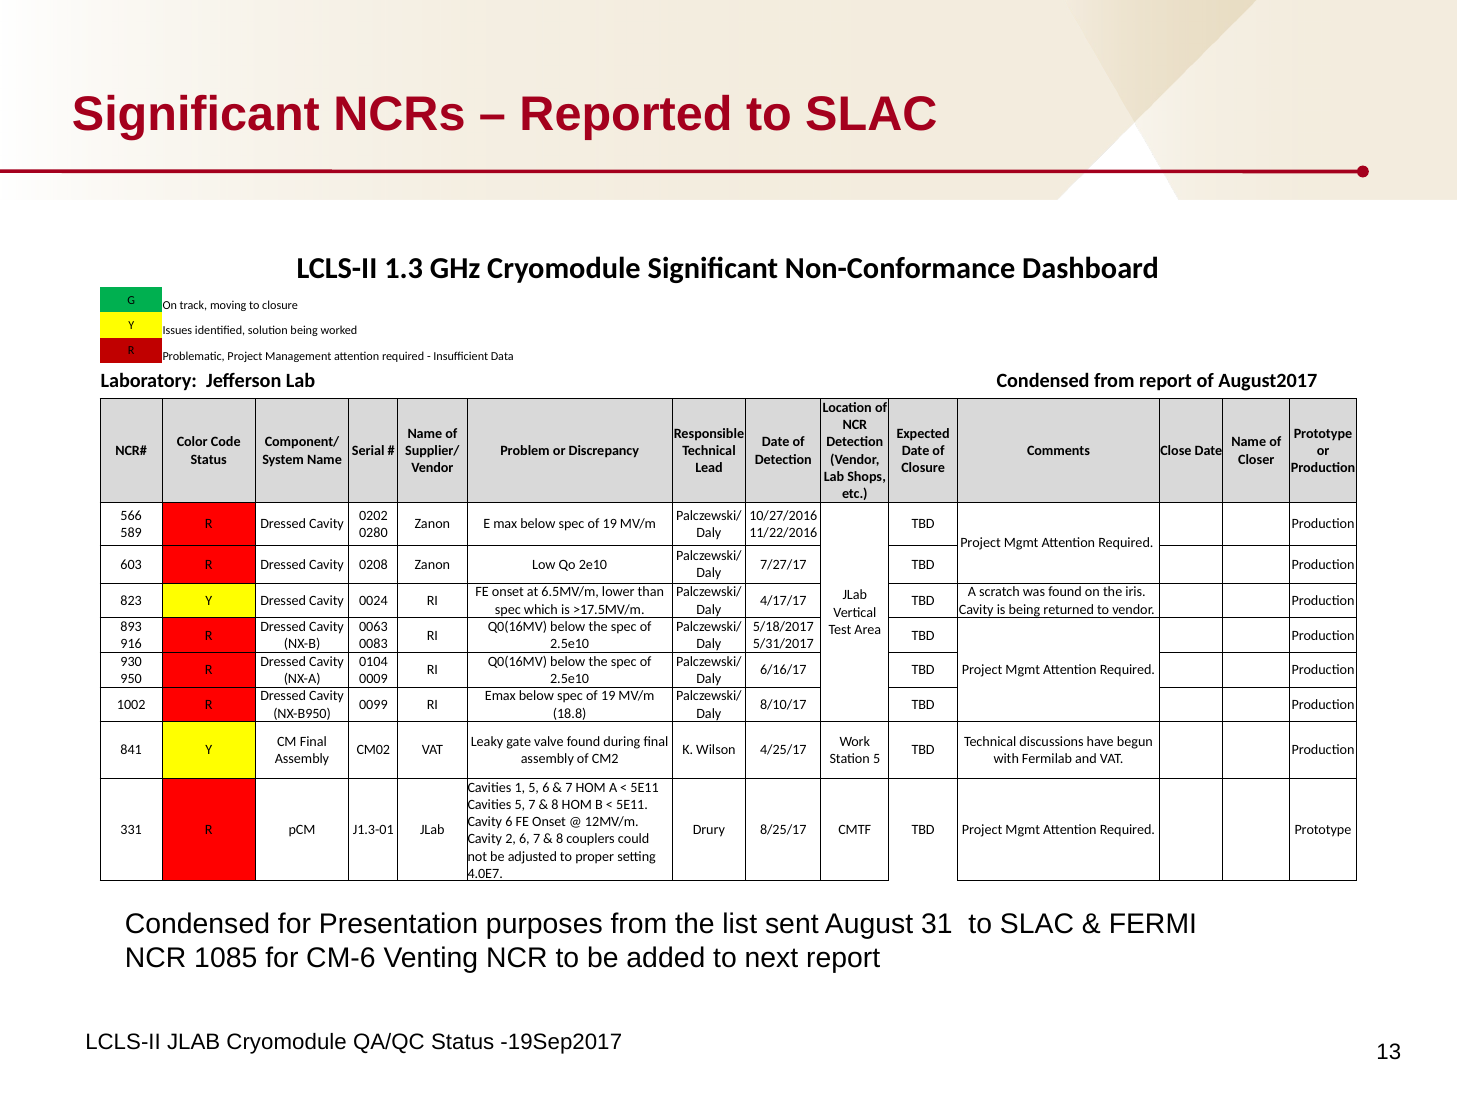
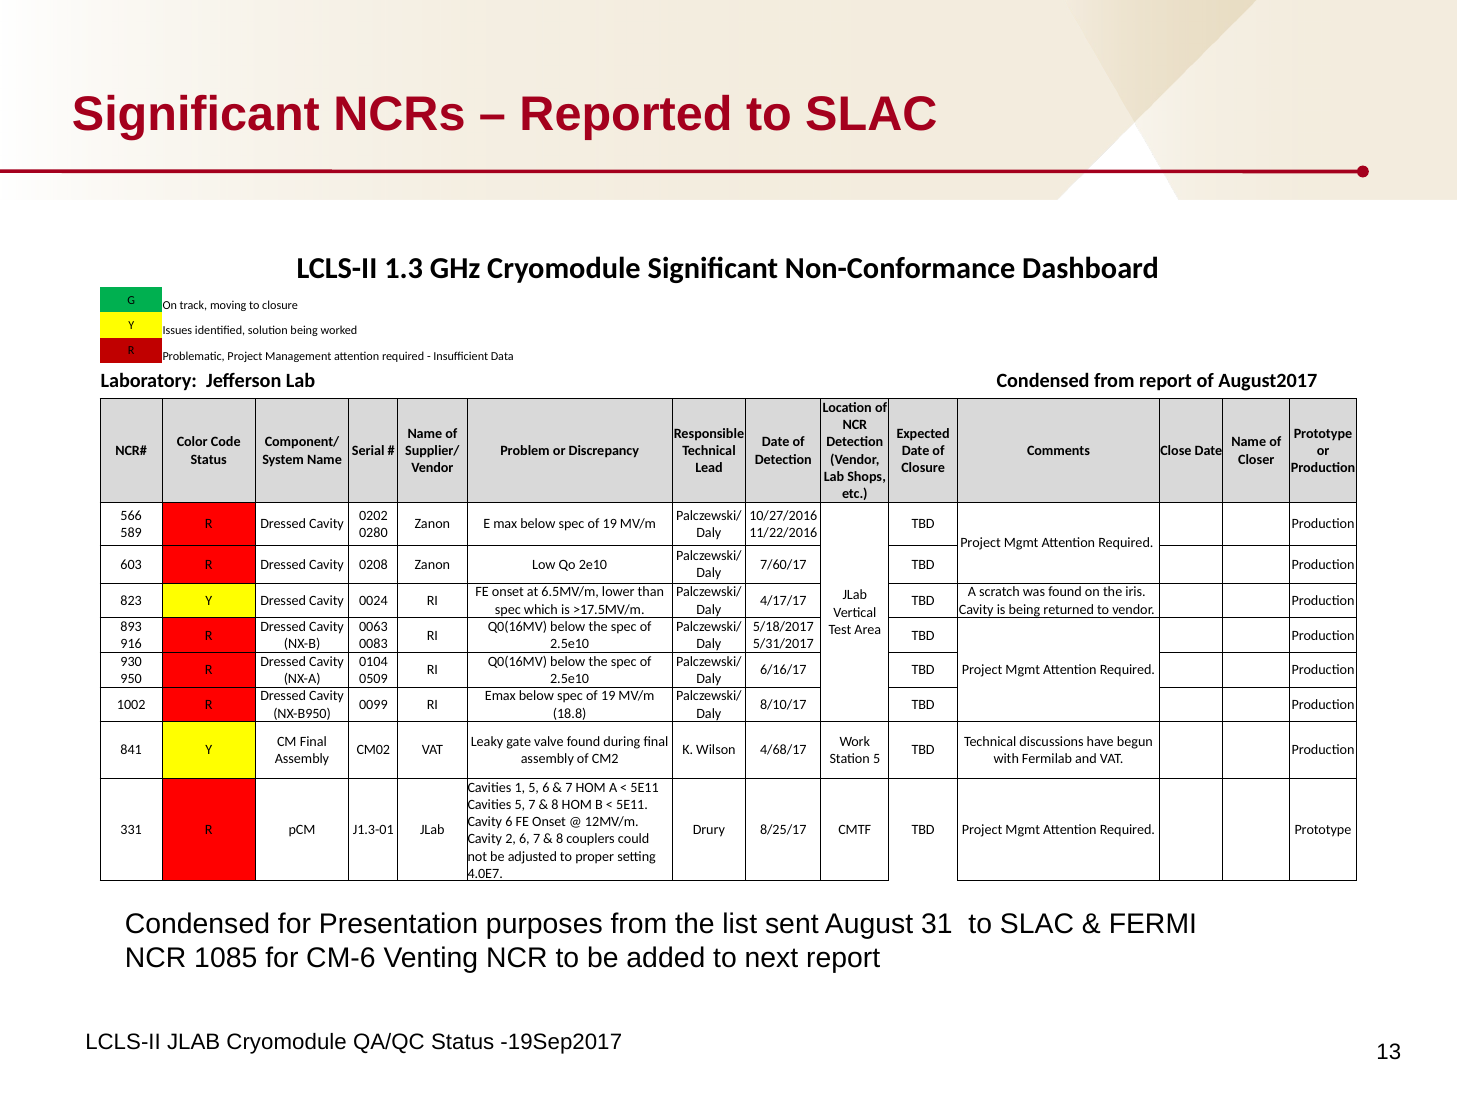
7/27/17: 7/27/17 -> 7/60/17
0009: 0009 -> 0509
4/25/17: 4/25/17 -> 4/68/17
